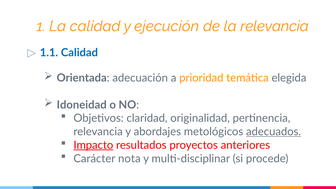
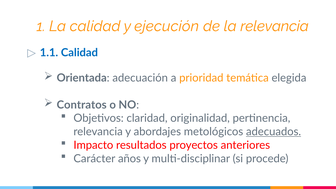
Idoneidad: Idoneidad -> Contratos
Impacto underline: present -> none
nota: nota -> años
